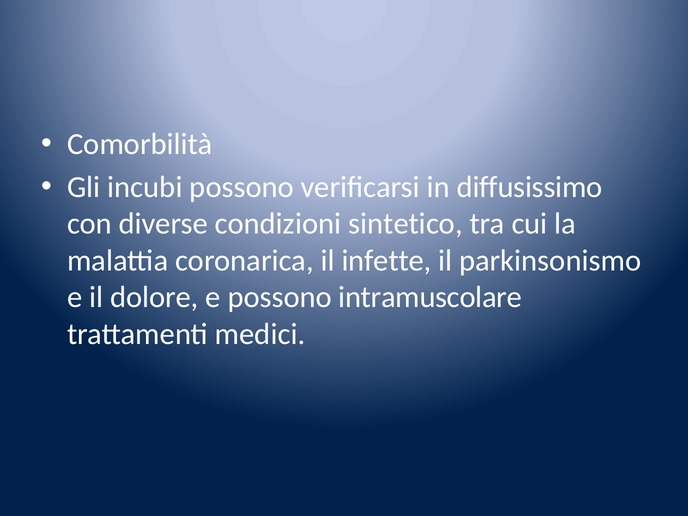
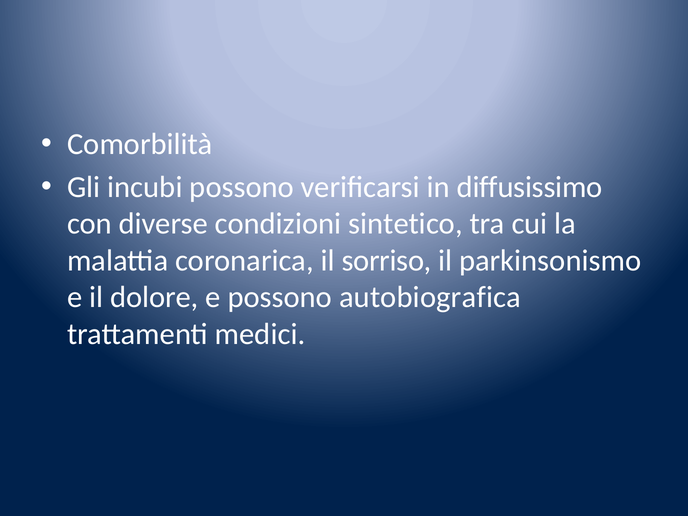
infette: infette -> sorriso
intramuscolare: intramuscolare -> autobiografica
